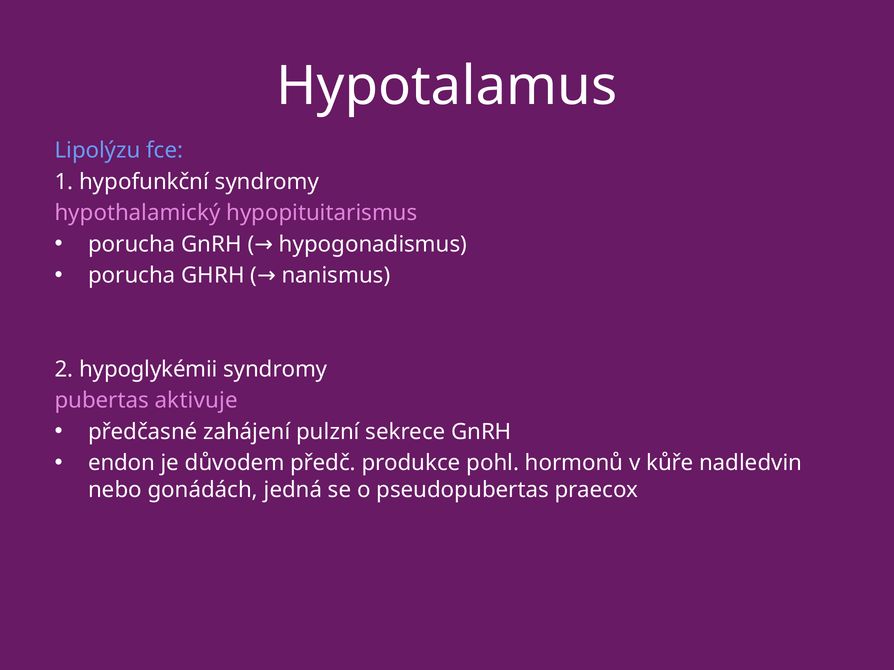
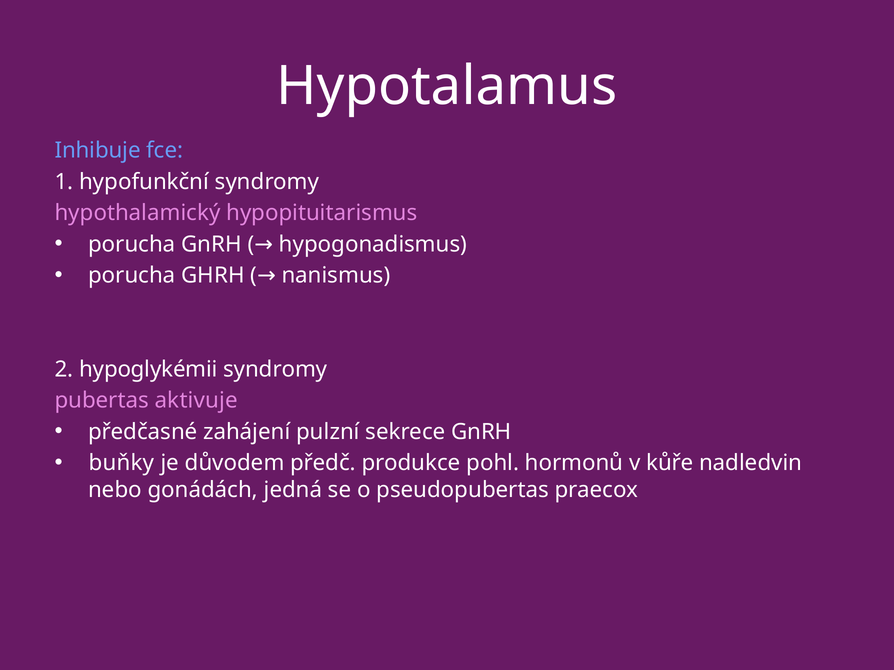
Lipolýzu: Lipolýzu -> Inhibuje
endon: endon -> buňky
